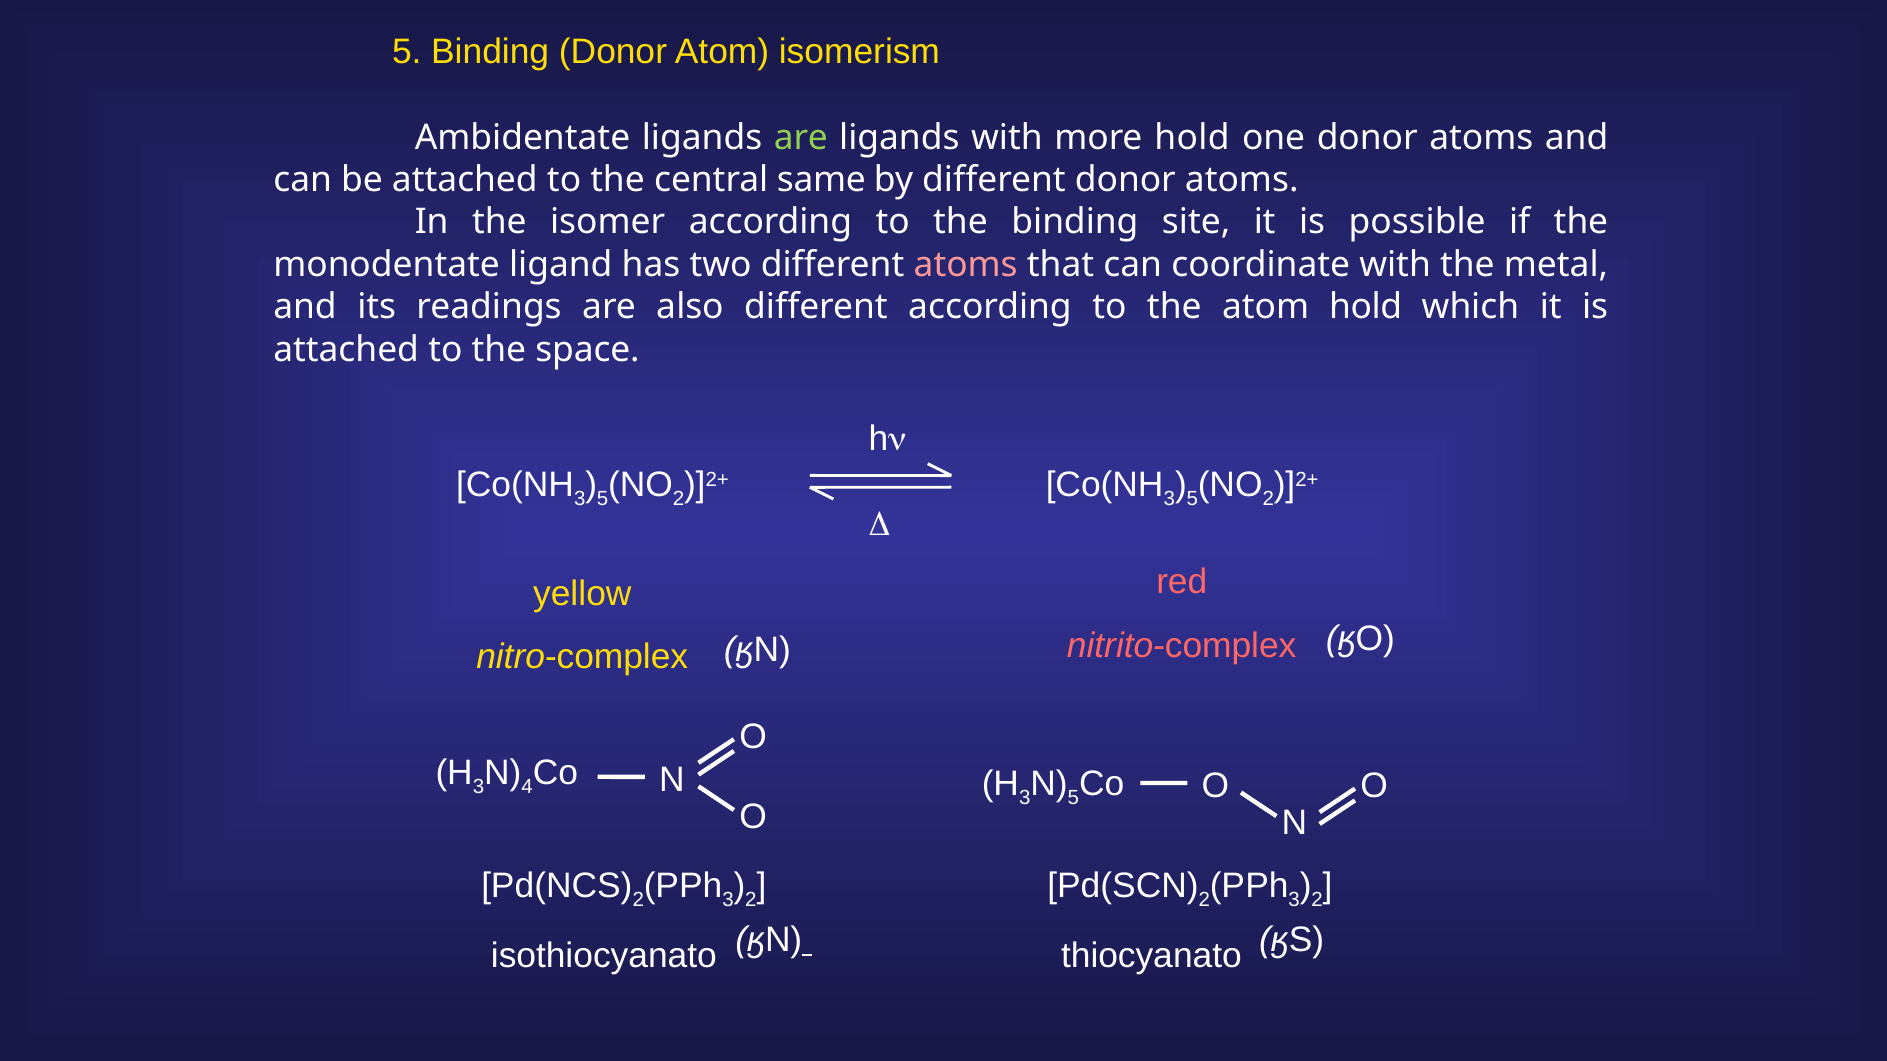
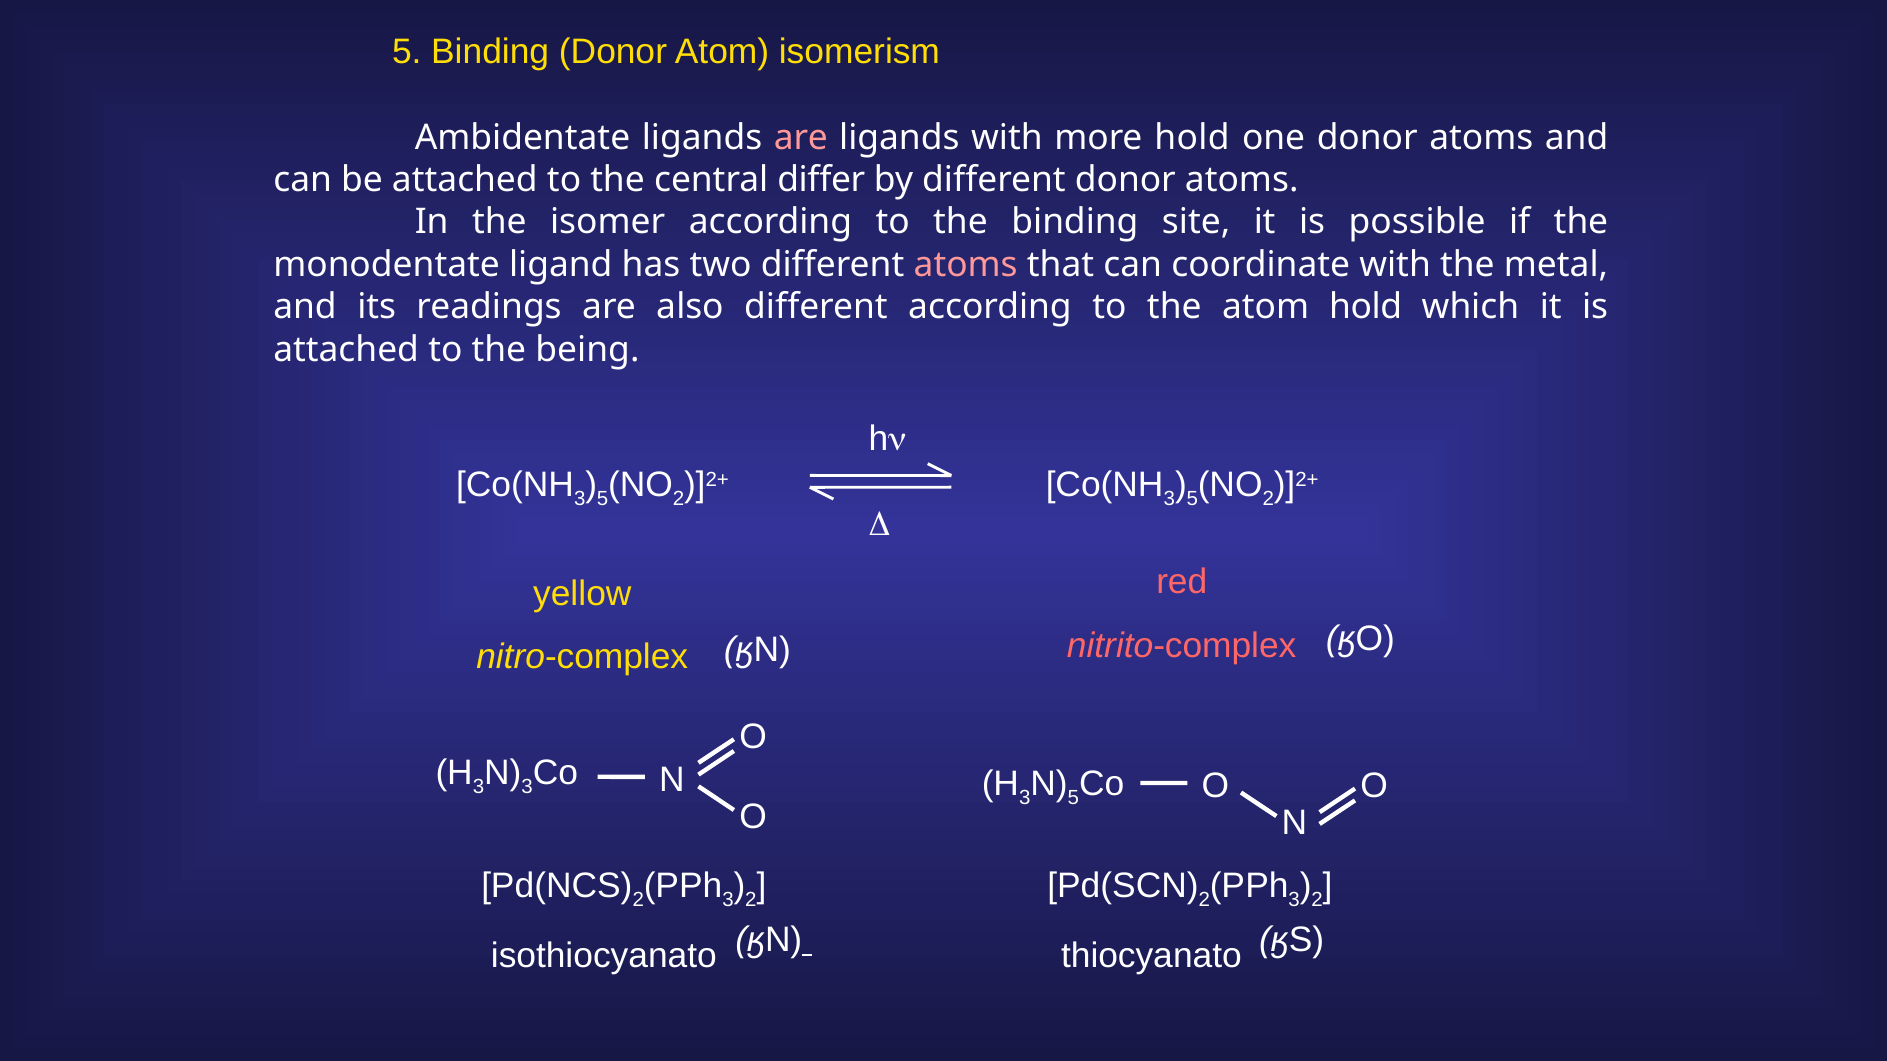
are at (801, 137) colour: light green -> pink
same: same -> differ
space: space -> being
N 4: 4 -> 3
